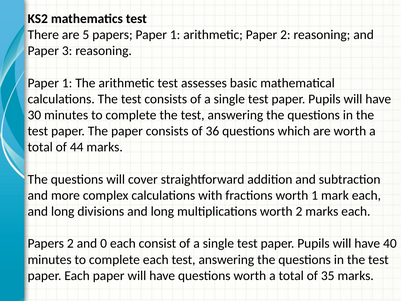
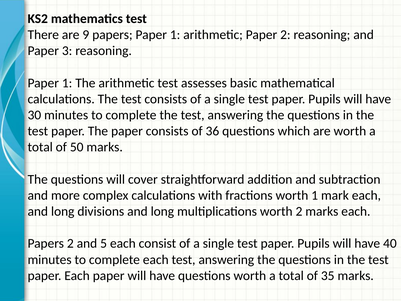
5: 5 -> 9
44: 44 -> 50
0: 0 -> 5
